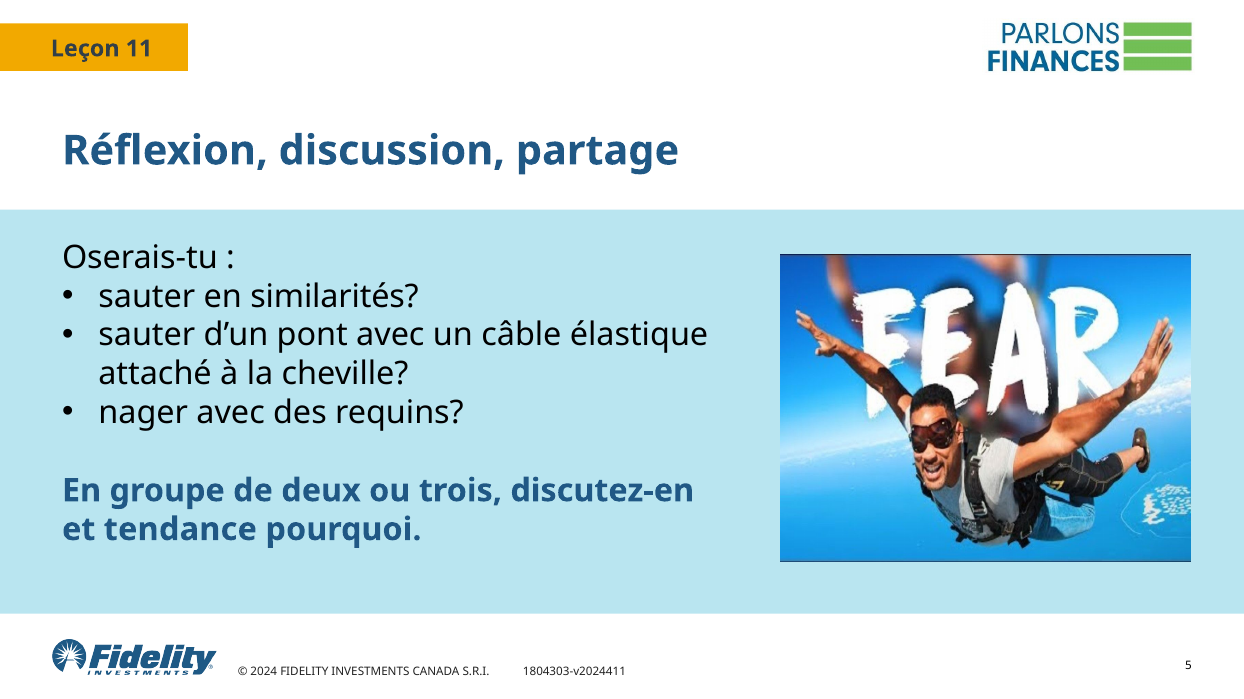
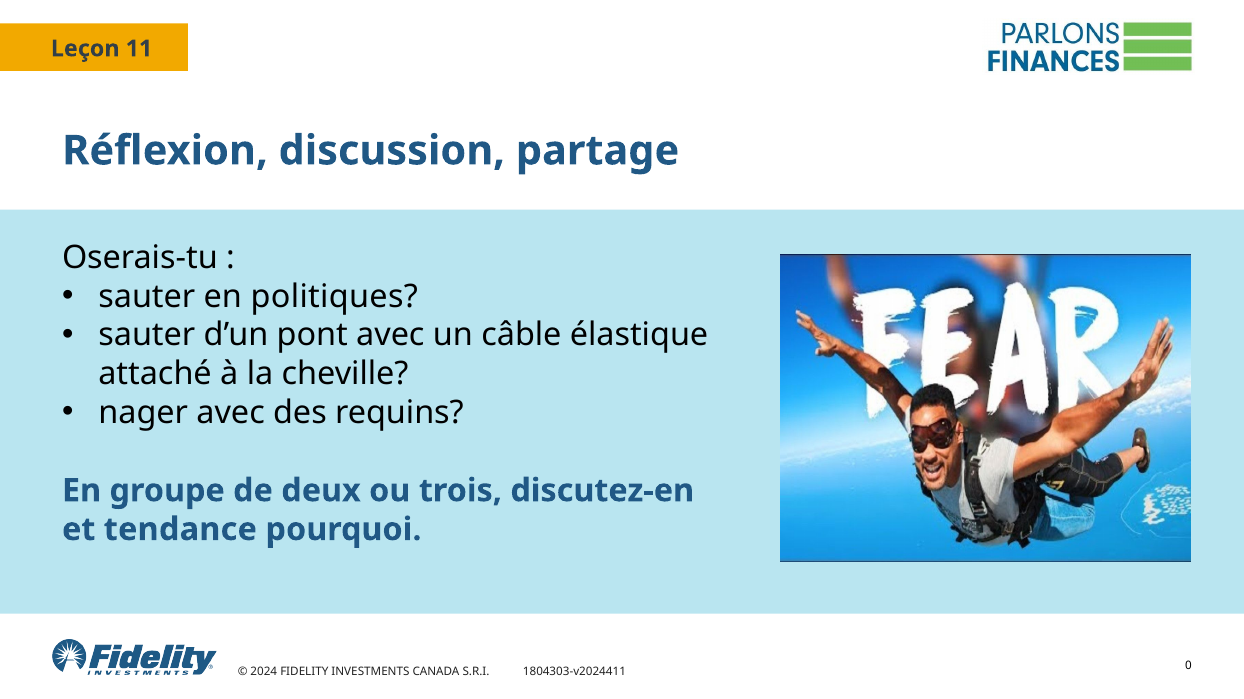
similarités: similarités -> politiques
5: 5 -> 0
